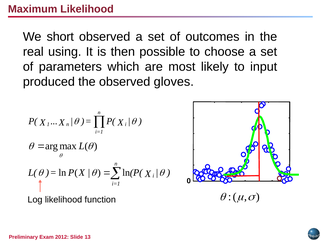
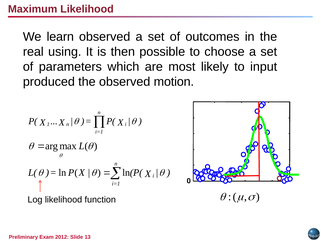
short: short -> learn
gloves: gloves -> motion
